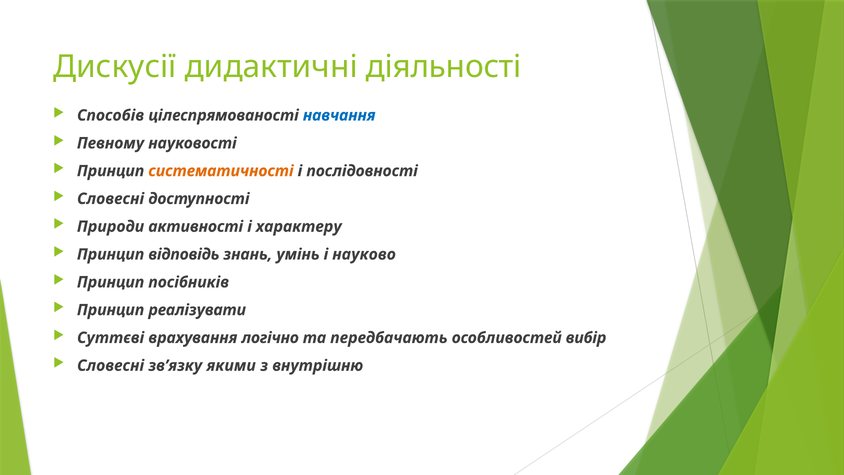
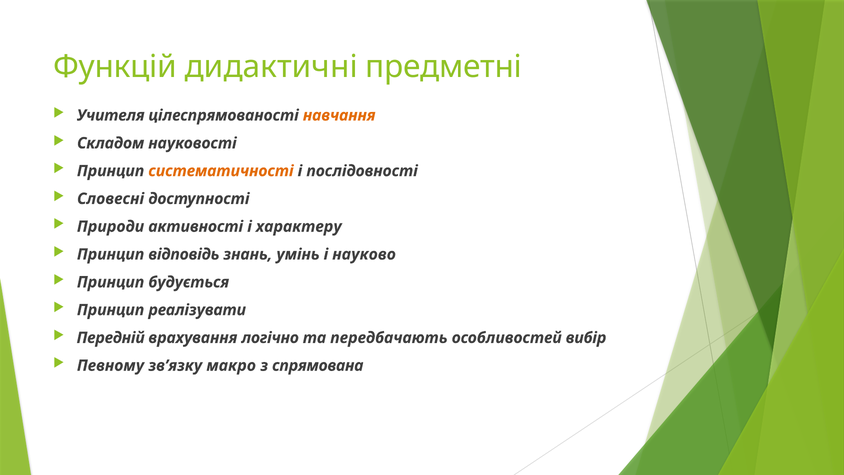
Дискусії: Дискусії -> Функцій
діяльності: діяльності -> предметні
Способів: Способів -> Учителя
навчання colour: blue -> orange
Певному: Певному -> Складом
посібників: посібників -> будується
Суттєві: Суттєві -> Передній
Словесні at (111, 365): Словесні -> Певному
якими: якими -> макро
внутрішню: внутрішню -> спрямована
